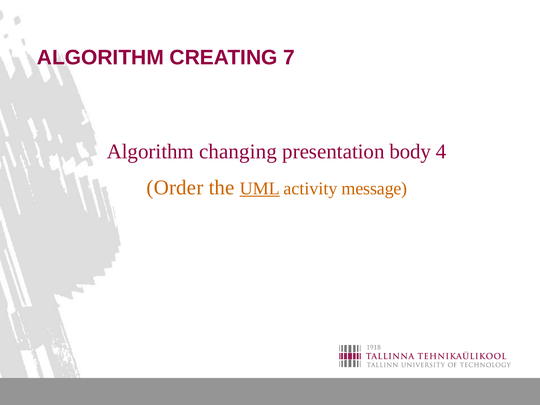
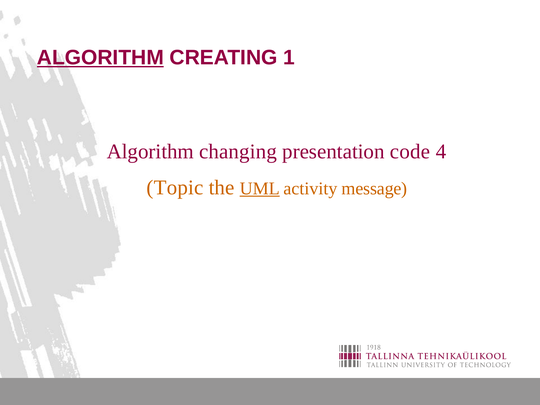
ALGORITHM at (100, 58) underline: none -> present
7: 7 -> 1
body: body -> code
Order: Order -> Topic
